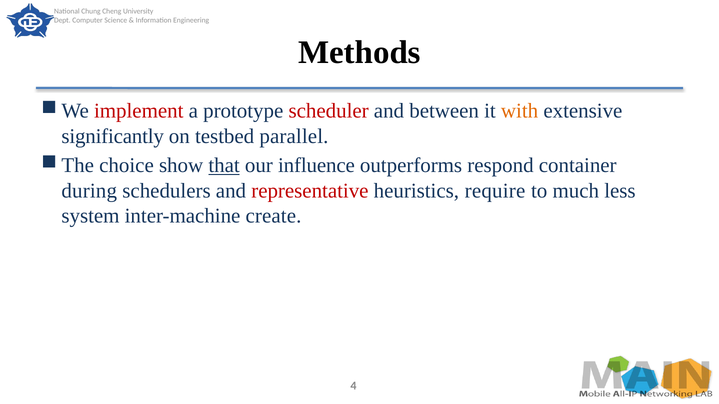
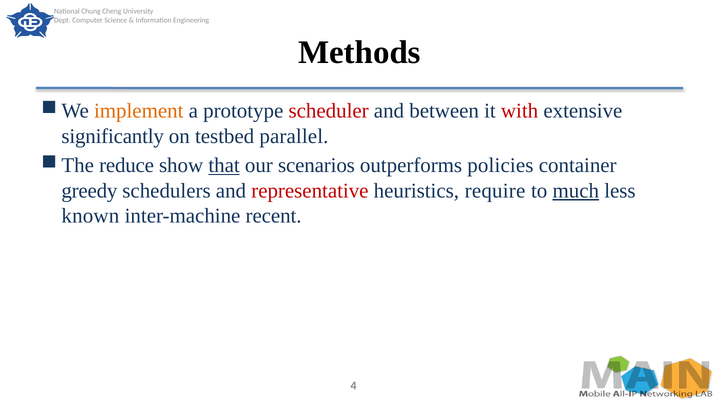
implement colour: red -> orange
with colour: orange -> red
choice: choice -> reduce
influence: influence -> scenarios
respond: respond -> policies
during: during -> greedy
much underline: none -> present
system: system -> known
create: create -> recent
